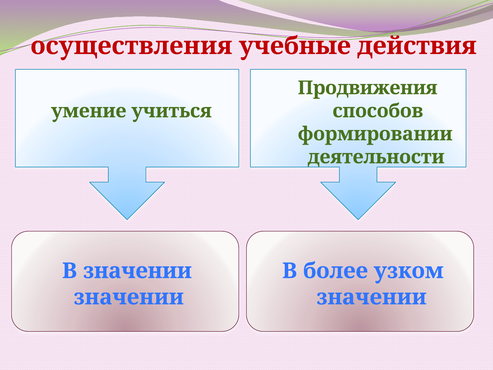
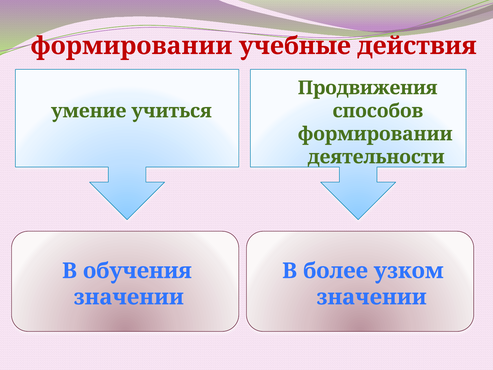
осуществления at (131, 46): осуществления -> формировании
В значении: значении -> обучения
